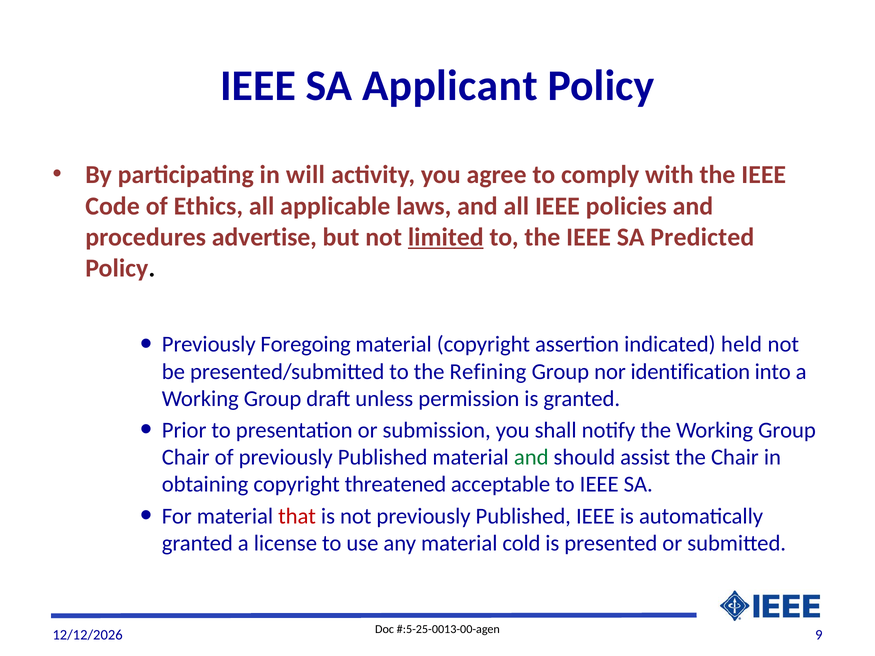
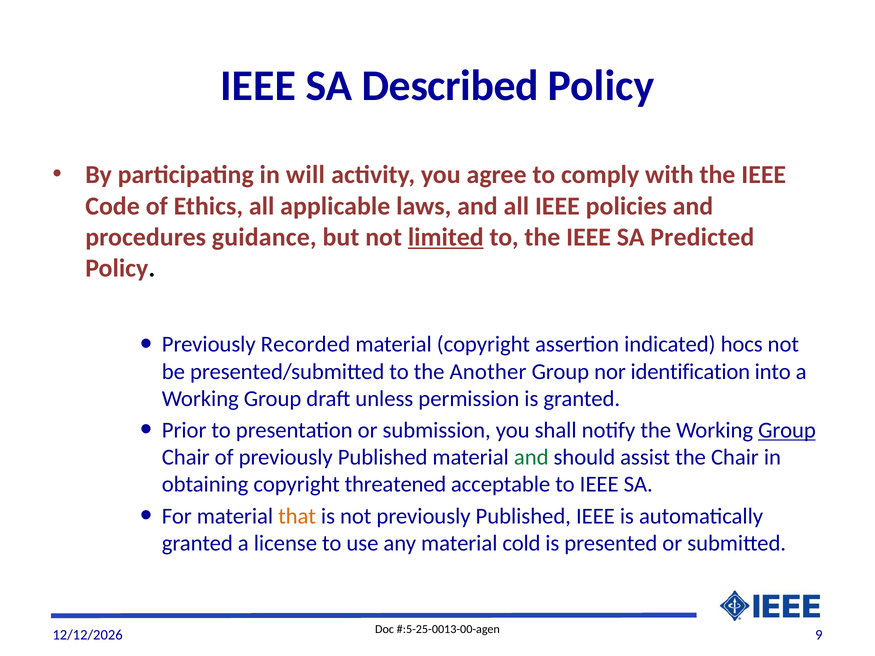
Applicant: Applicant -> Described
advertise: advertise -> guidance
Foregoing: Foregoing -> Recorded
held: held -> hocs
Refining: Refining -> Another
Group at (787, 430) underline: none -> present
that colour: red -> orange
